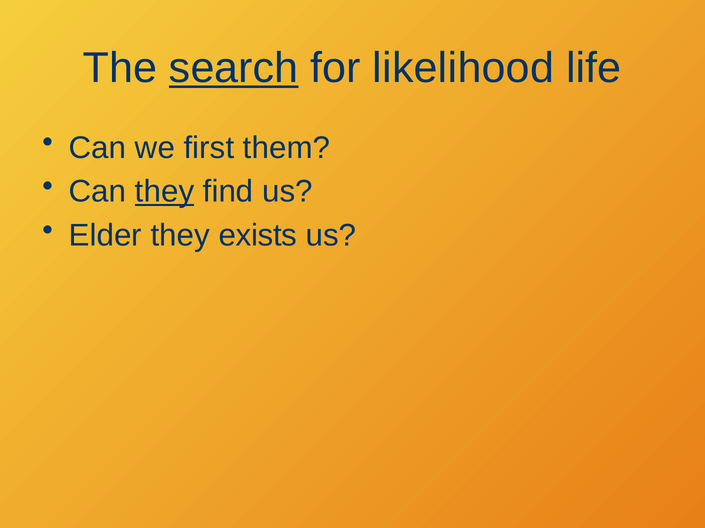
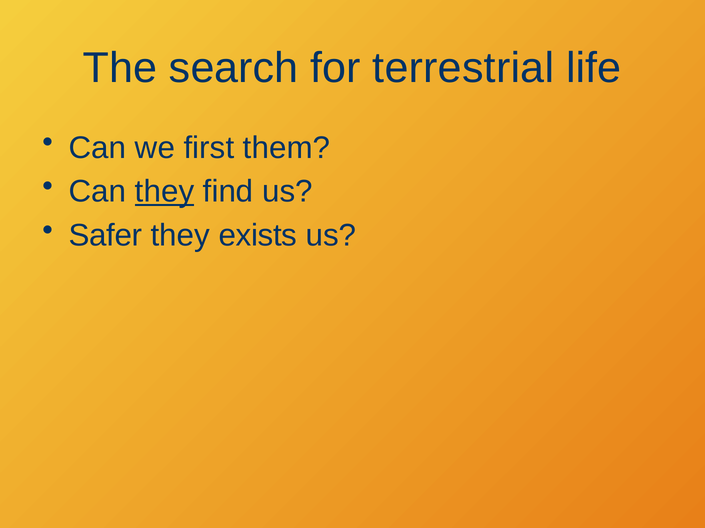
search underline: present -> none
likelihood: likelihood -> terrestrial
Elder: Elder -> Safer
